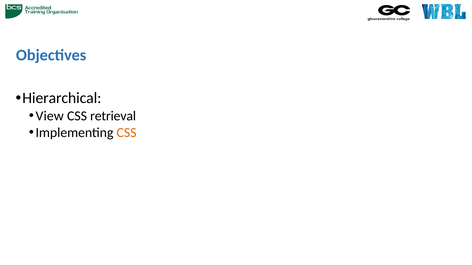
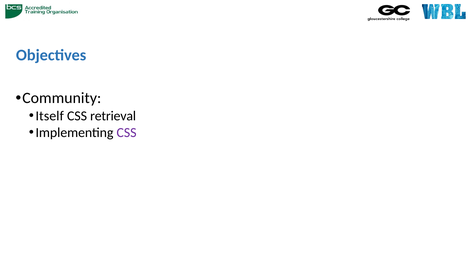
Hierarchical: Hierarchical -> Community
View: View -> Itself
CSS at (127, 133) colour: orange -> purple
